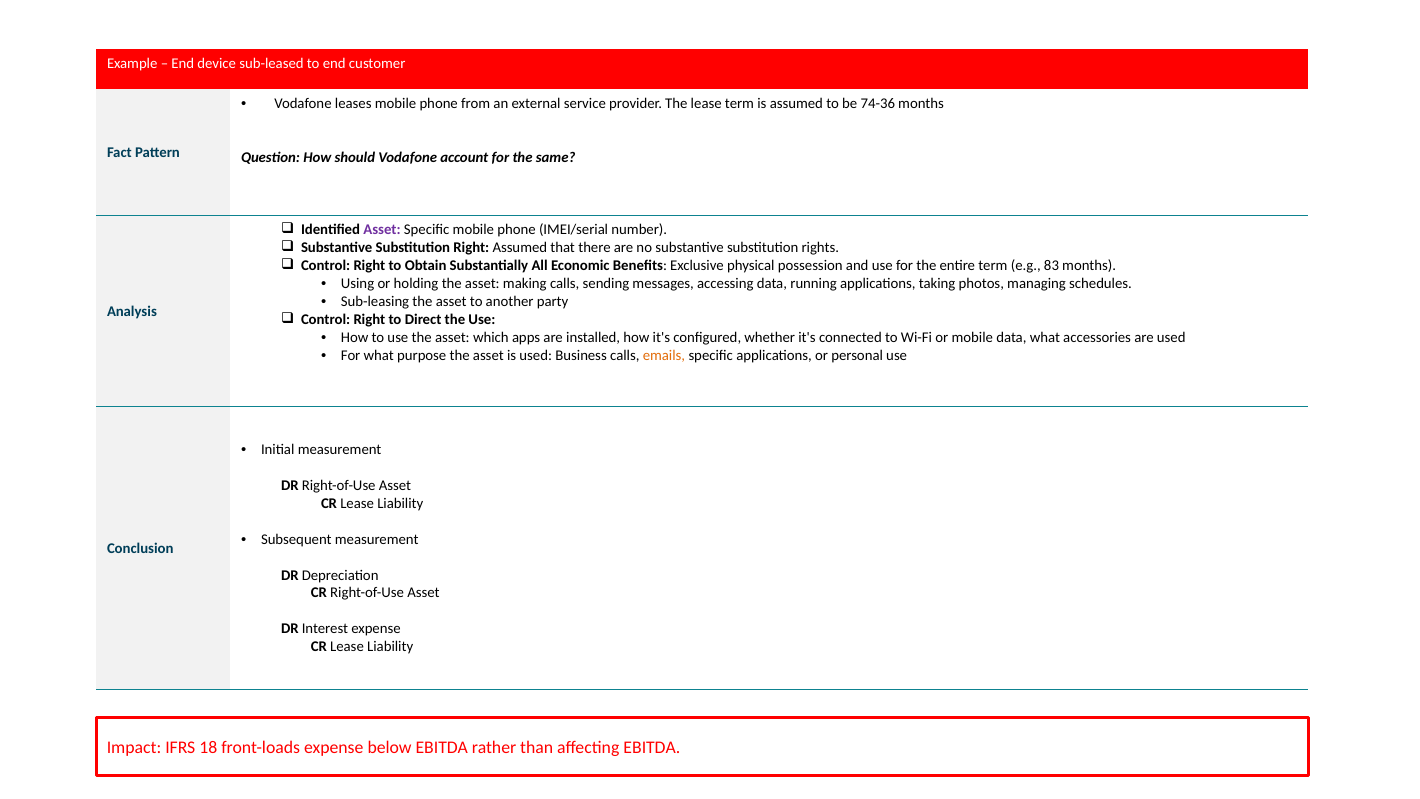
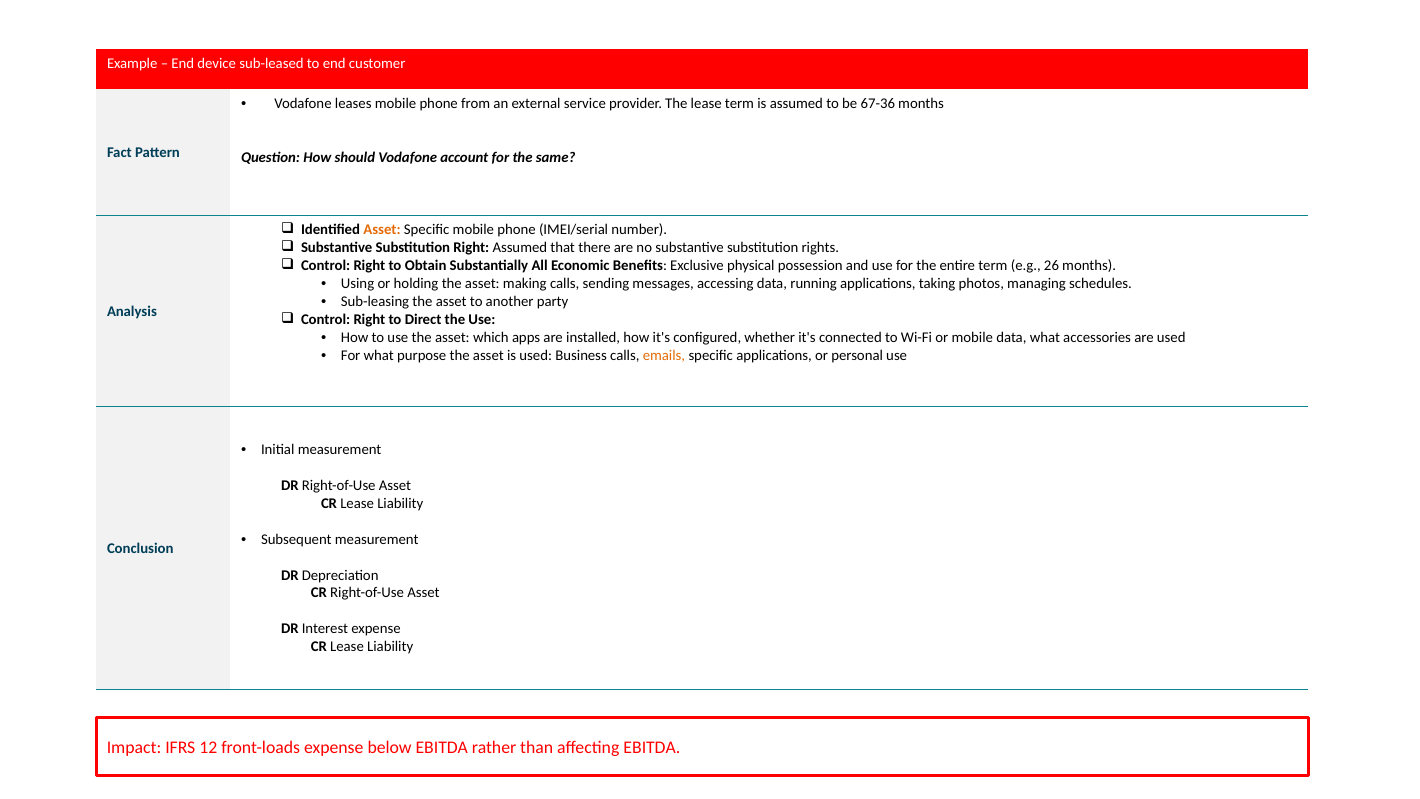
74-36: 74-36 -> 67-36
Asset at (382, 230) colour: purple -> orange
83: 83 -> 26
18: 18 -> 12
